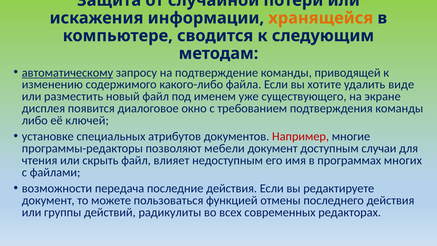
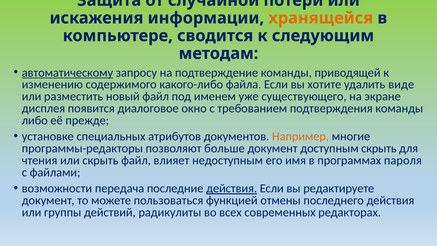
ключей: ключей -> прежде
Например colour: red -> orange
мебели: мебели -> больше
доступным случаи: случаи -> скрыть
многих: многих -> пароля
действия at (232, 188) underline: none -> present
